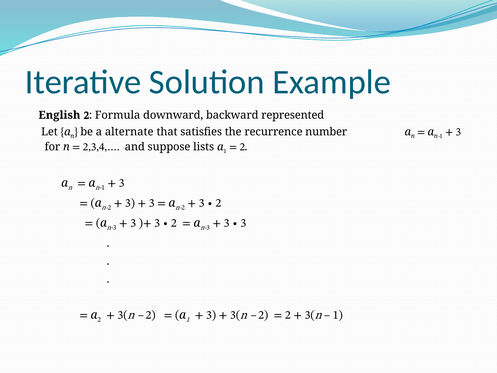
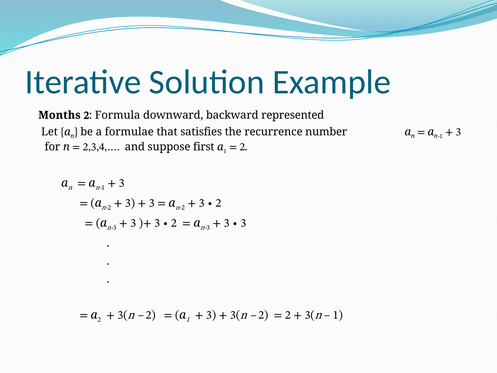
English: English -> Months
alternate: alternate -> formulae
lists: lists -> first
